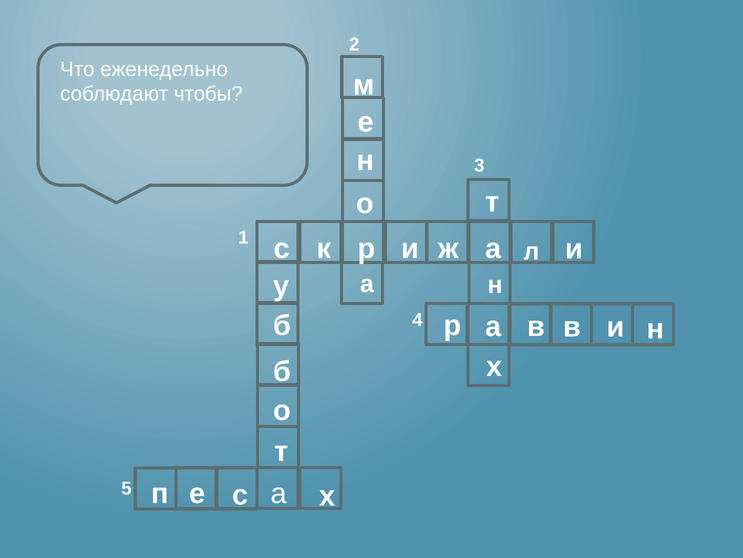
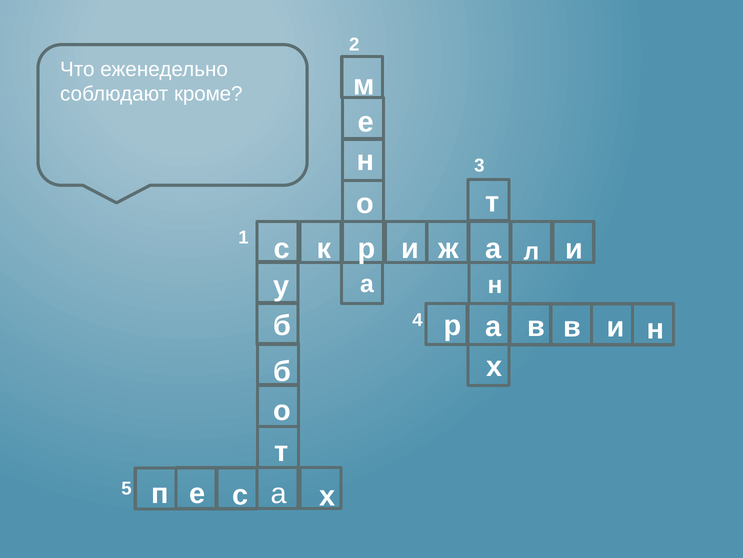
чтобы: чтобы -> кроме
